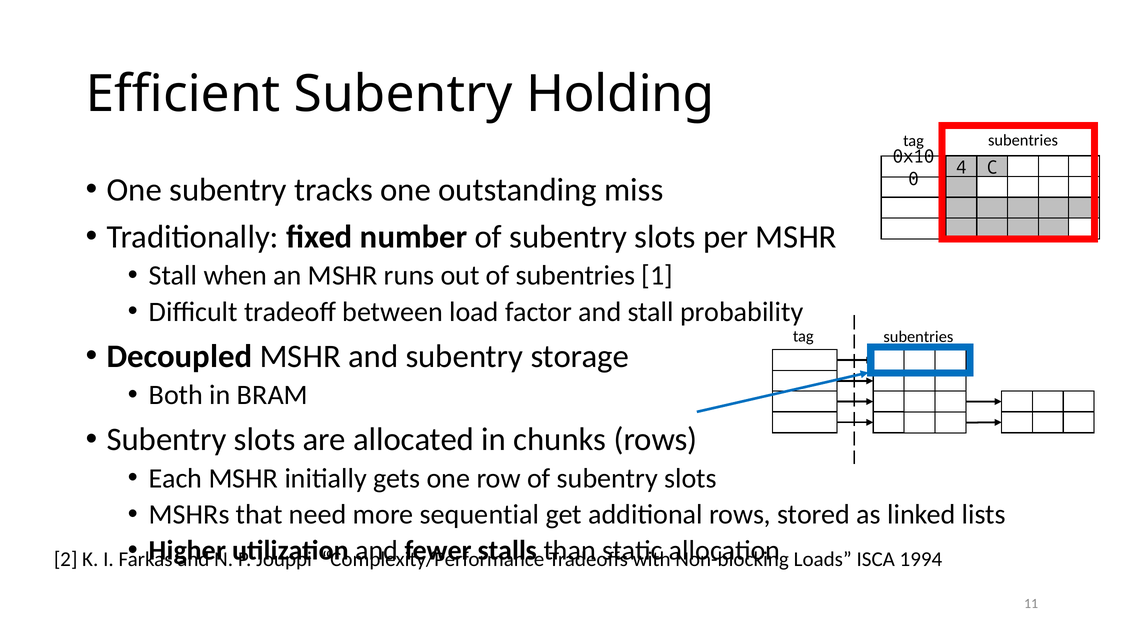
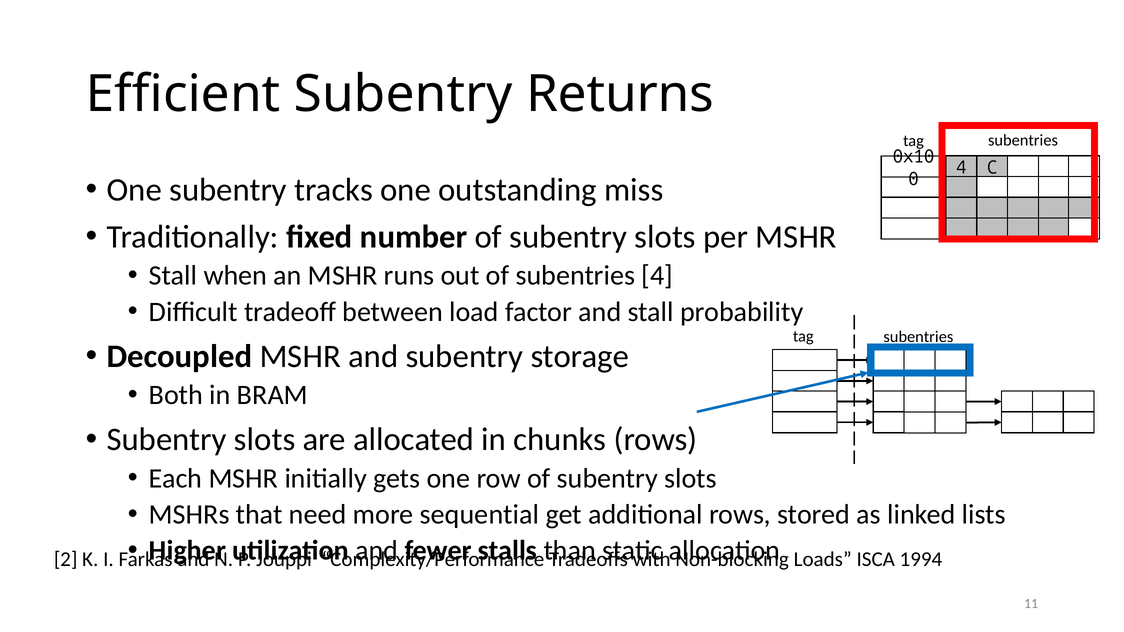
Holding: Holding -> Returns
subentries 1: 1 -> 4
